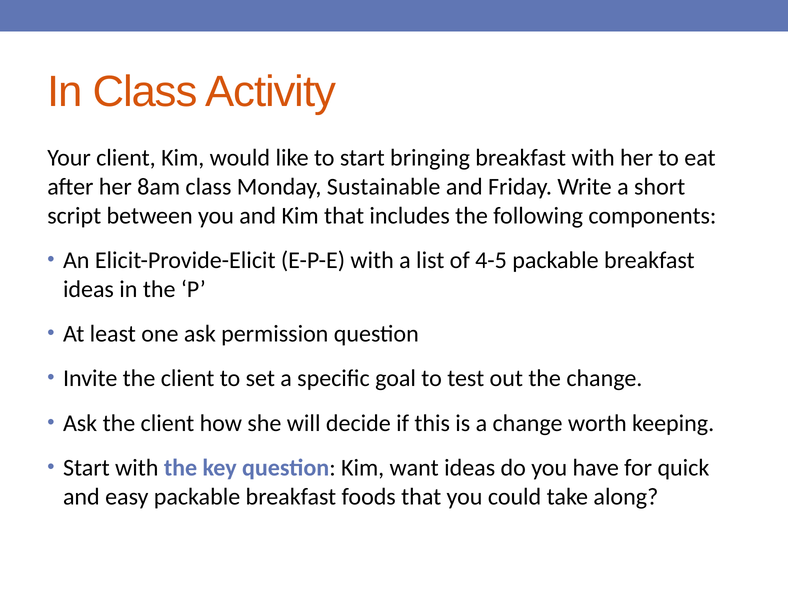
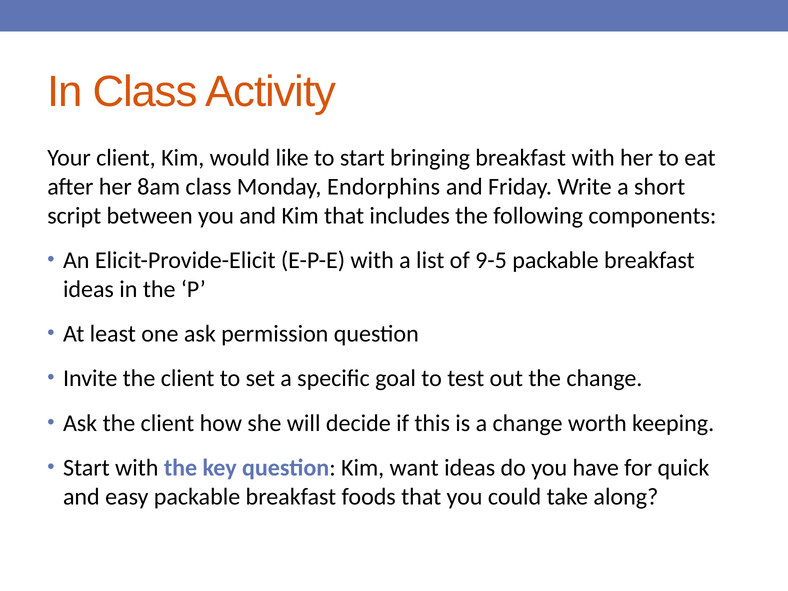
Sustainable: Sustainable -> Endorphins
4-5: 4-5 -> 9-5
